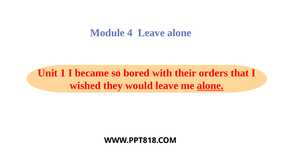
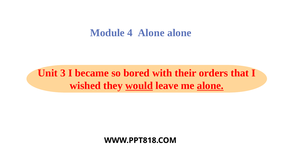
4 Leave: Leave -> Alone
1: 1 -> 3
would underline: none -> present
